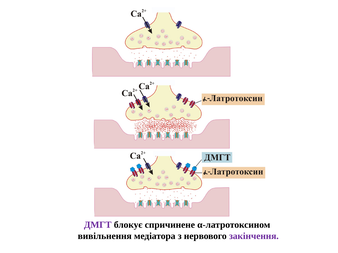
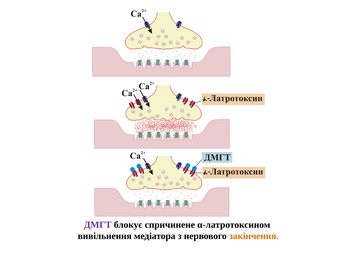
закінчення colour: purple -> orange
